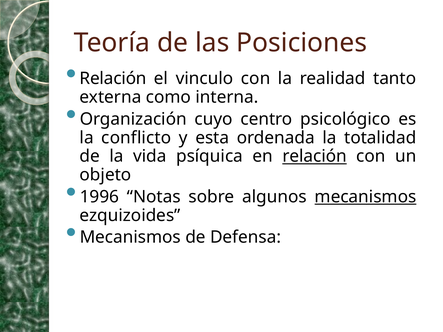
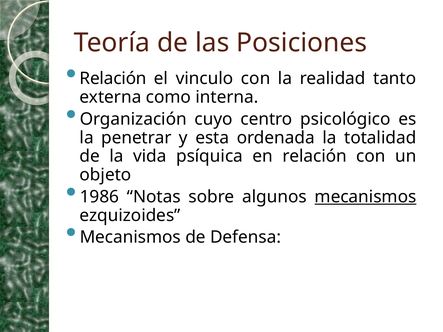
conflicto: conflicto -> penetrar
relación at (315, 156) underline: present -> none
1996: 1996 -> 1986
